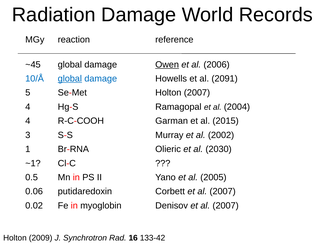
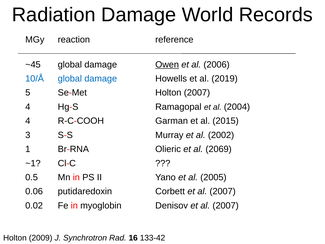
global at (70, 79) underline: present -> none
2091: 2091 -> 2019
2030: 2030 -> 2069
